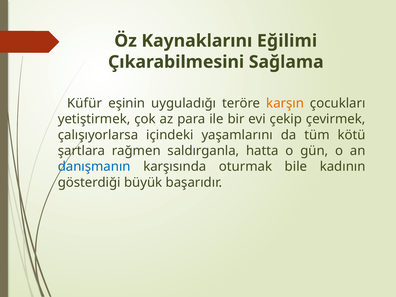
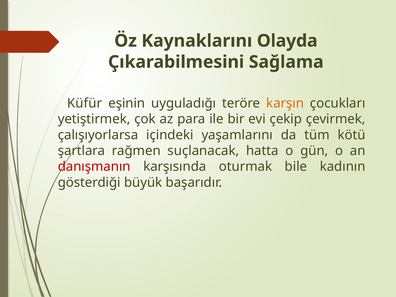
Eğilimi: Eğilimi -> Olayda
saldırganla: saldırganla -> suçlanacak
danışmanın colour: blue -> red
